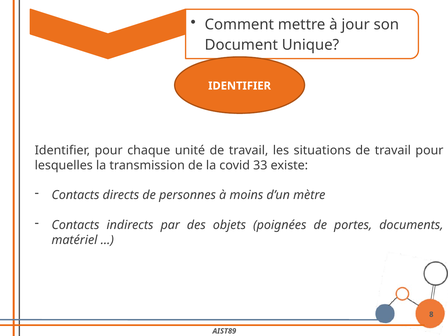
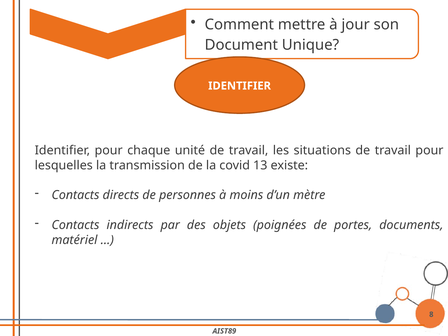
33: 33 -> 13
